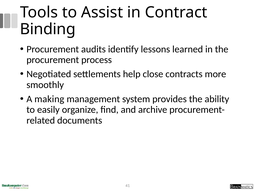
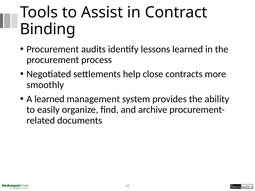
A making: making -> learned
